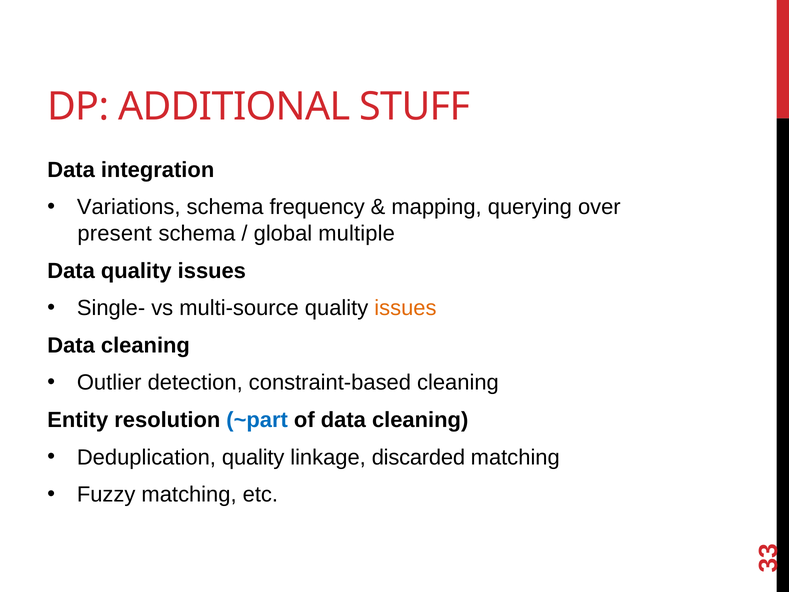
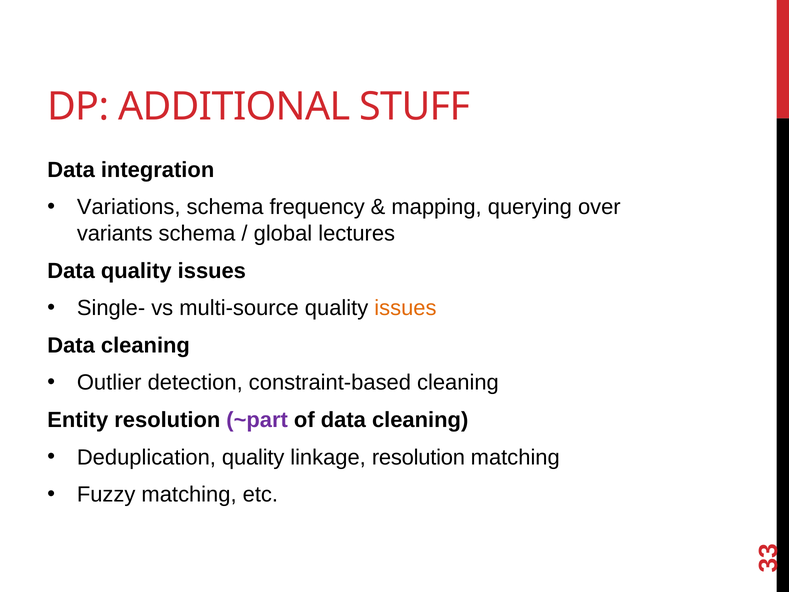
present: present -> variants
multiple: multiple -> lectures
~part colour: blue -> purple
linkage discarded: discarded -> resolution
